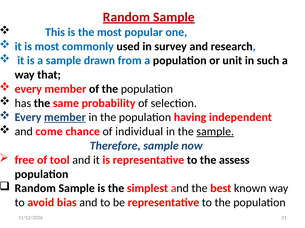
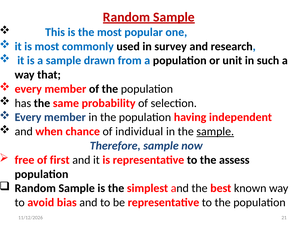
member at (65, 118) underline: present -> none
come: come -> when
tool: tool -> first
